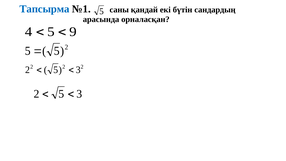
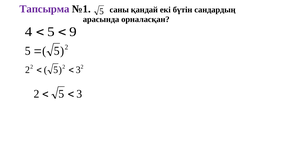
Тапсырма colour: blue -> purple
